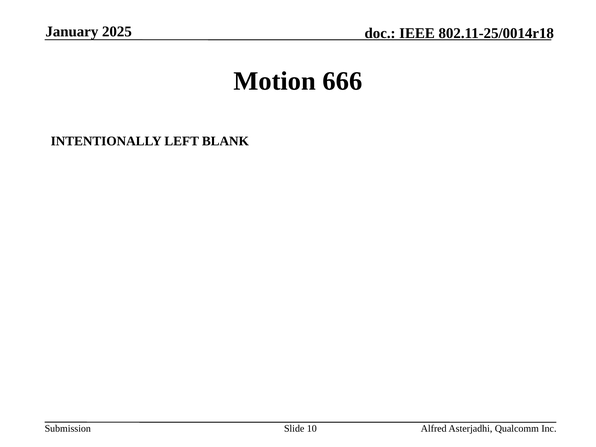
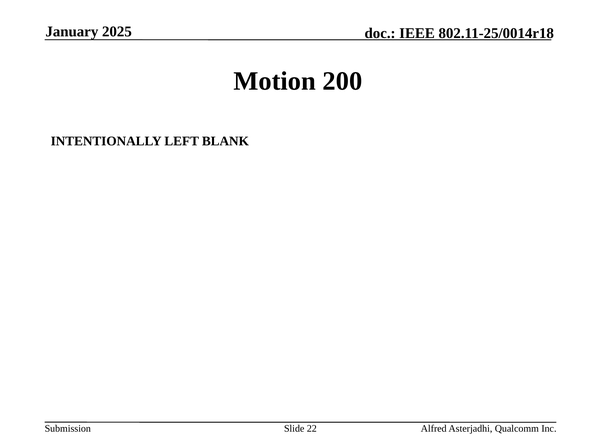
666: 666 -> 200
10: 10 -> 22
